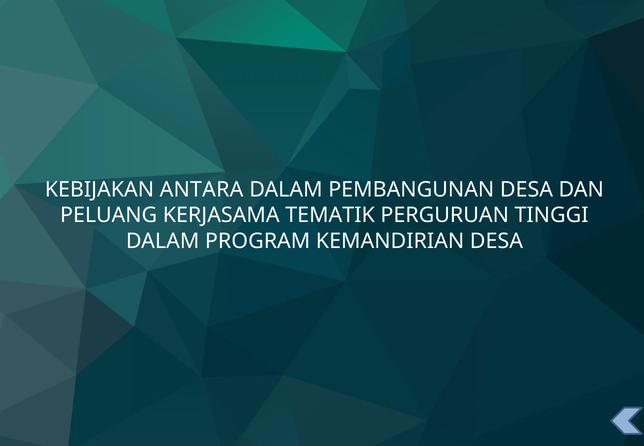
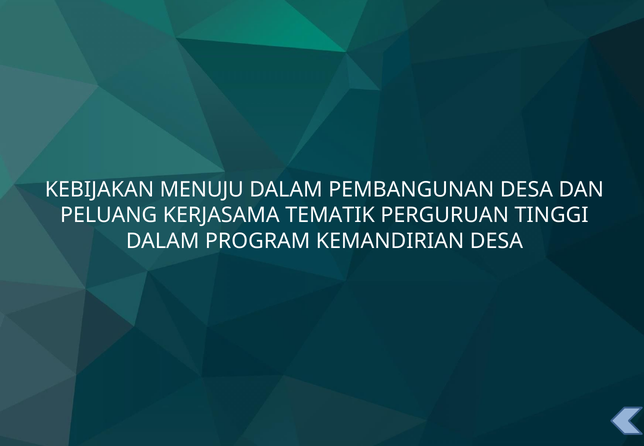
ANTARA: ANTARA -> MENUJU
